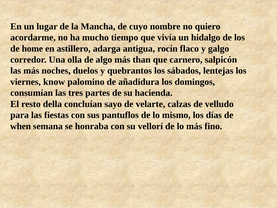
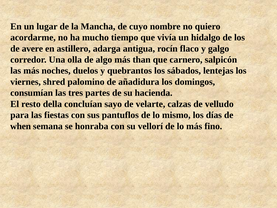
home: home -> avere
know: know -> shred
